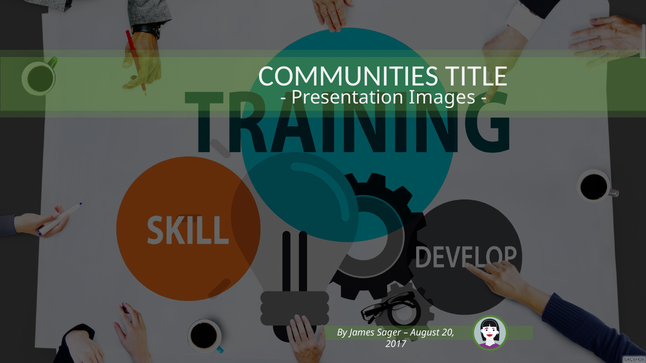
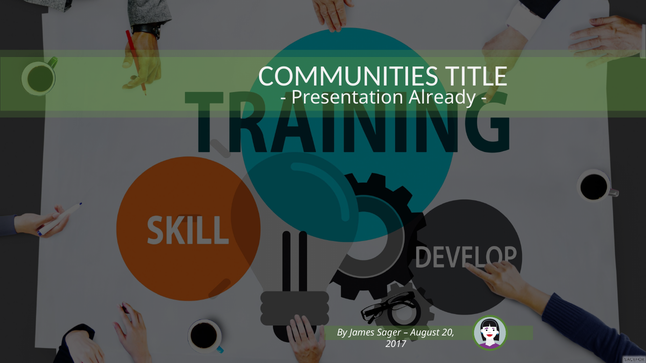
Images: Images -> Already
